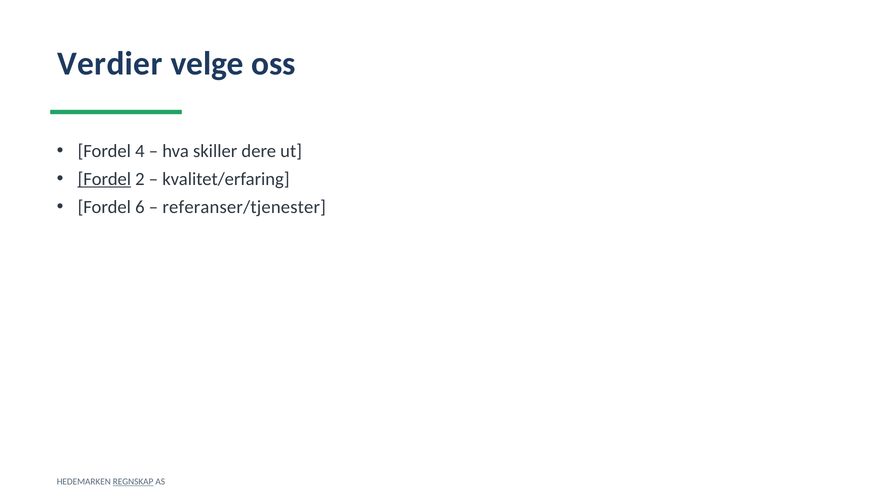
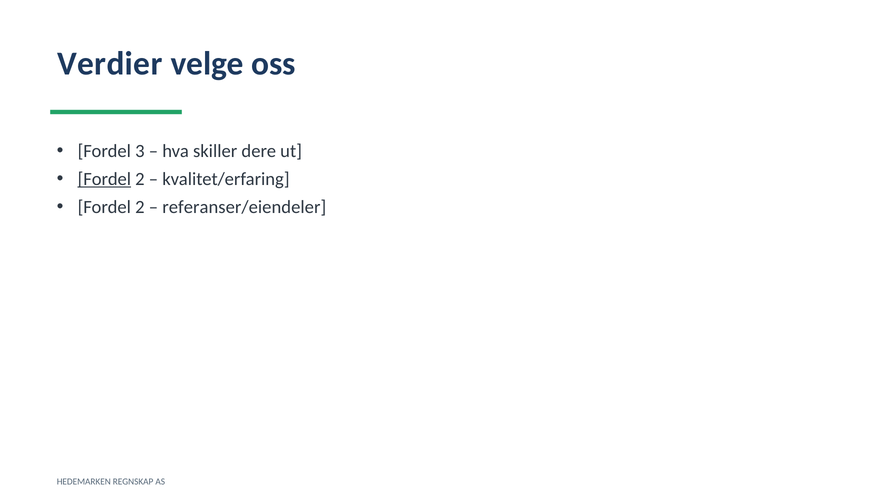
4: 4 -> 3
6 at (140, 207): 6 -> 2
referanser/tjenester: referanser/tjenester -> referanser/eiendeler
REGNSKAP underline: present -> none
